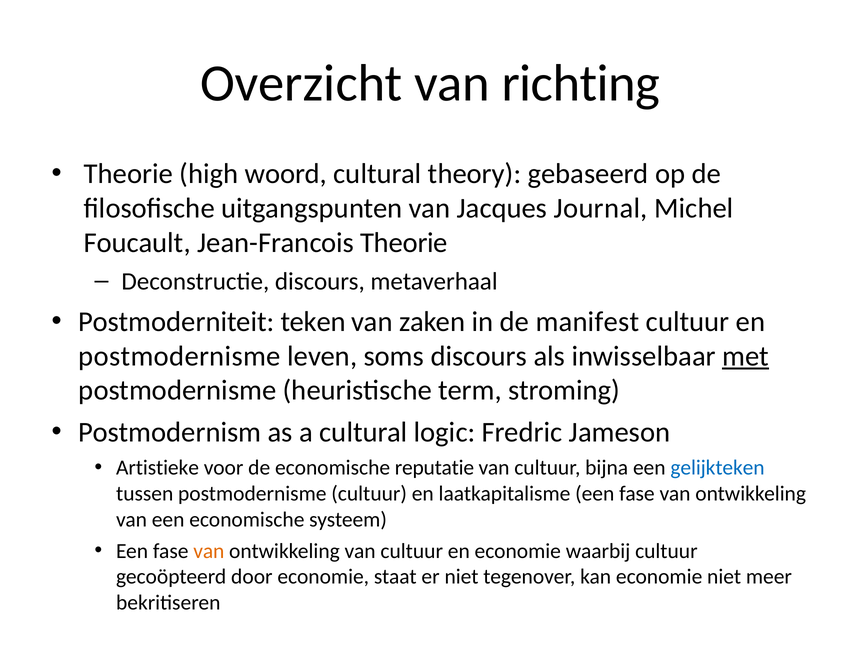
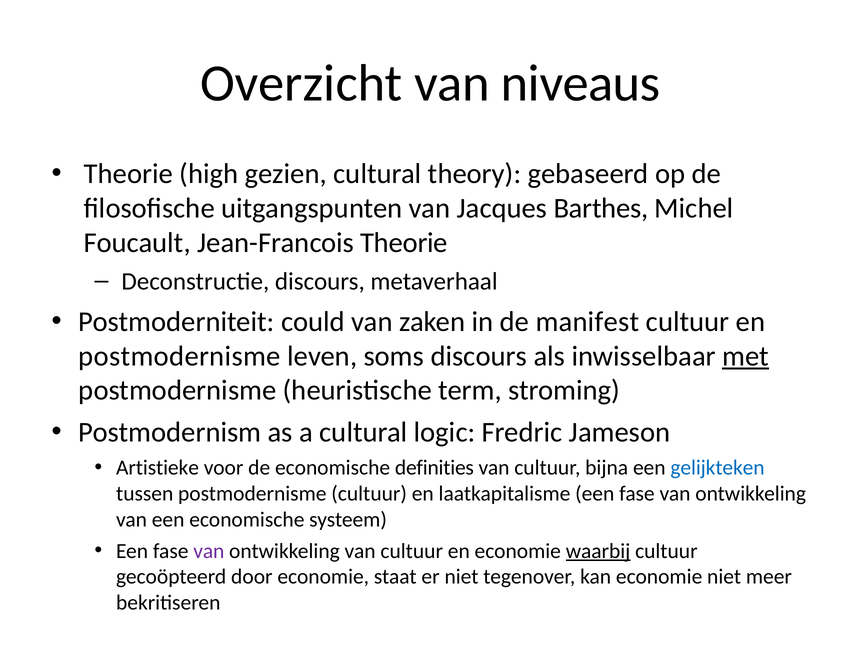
richting: richting -> niveaus
woord: woord -> gezien
Journal: Journal -> Barthes
teken: teken -> could
reputatie: reputatie -> definities
van at (209, 551) colour: orange -> purple
waarbij underline: none -> present
